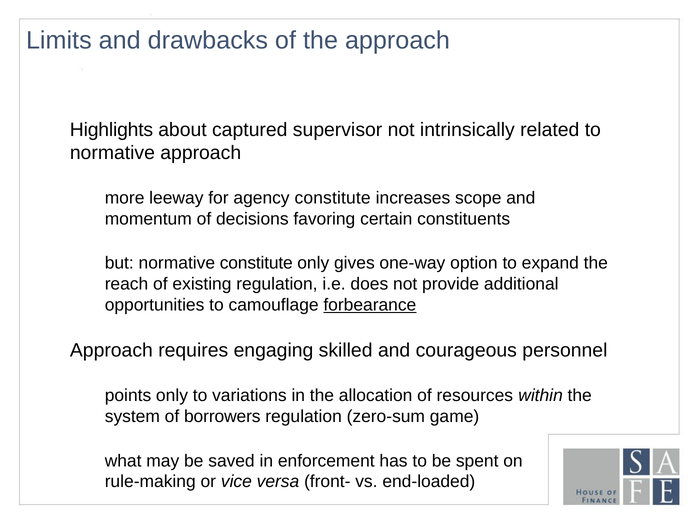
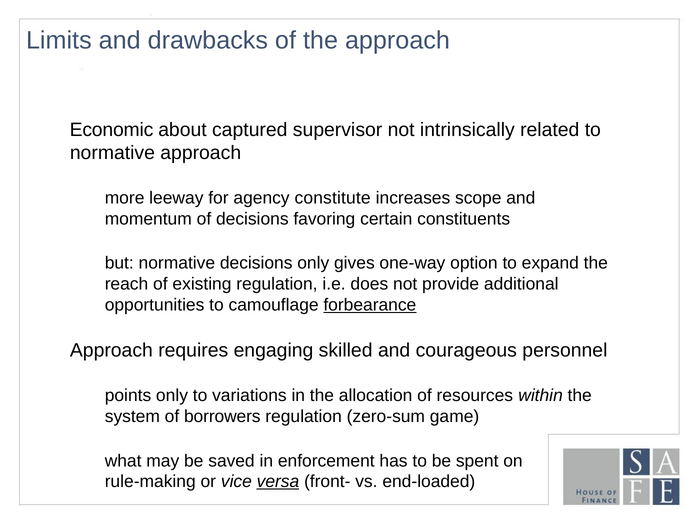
Highlights: Highlights -> Economic
normative constitute: constitute -> decisions
versa underline: none -> present
